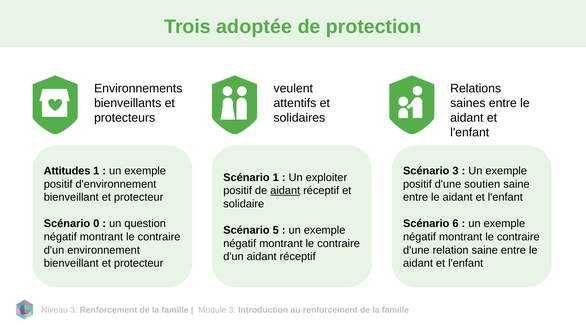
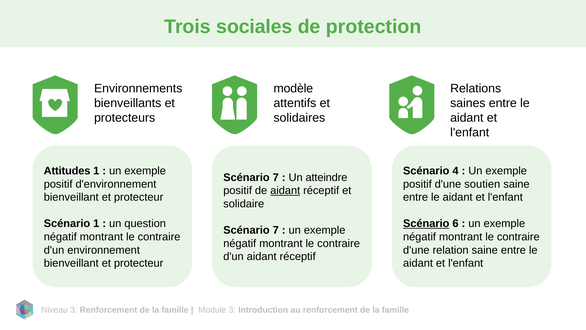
adoptée: adoptée -> sociales
veulent: veulent -> modèle
Scénario 3: 3 -> 4
1 at (276, 177): 1 -> 7
exploiter: exploiter -> atteindre
Scénario 0: 0 -> 1
Scénario at (426, 223) underline: none -> present
5 at (276, 230): 5 -> 7
